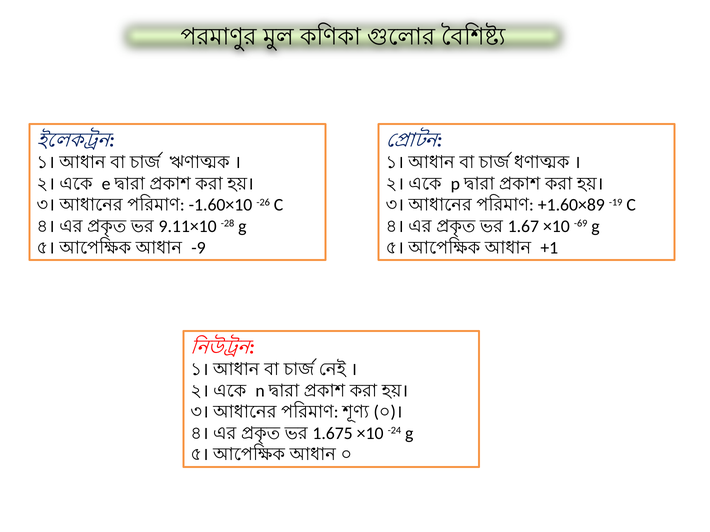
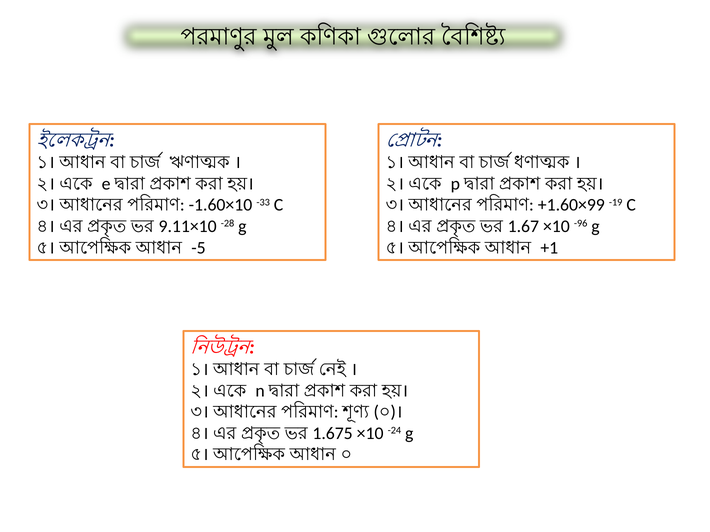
-26: -26 -> -33
+1.60×89: +1.60×89 -> +1.60×99
-69: -69 -> -96
-9: -9 -> -5
